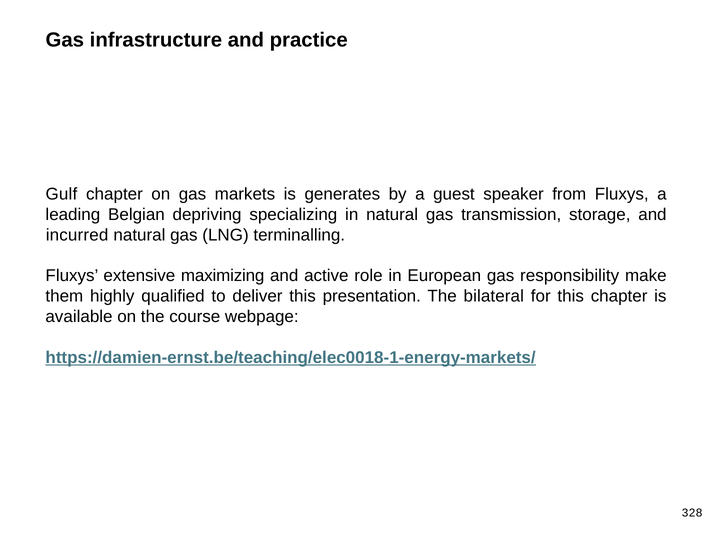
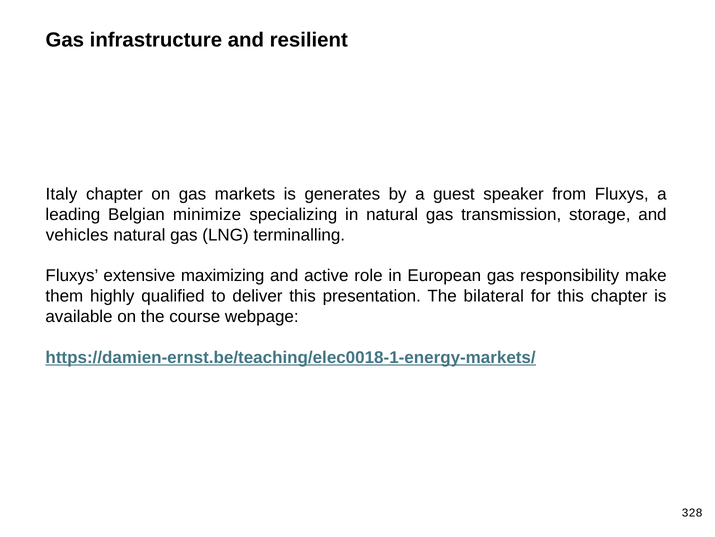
practice: practice -> resilient
Gulf: Gulf -> Italy
depriving: depriving -> minimize
incurred: incurred -> vehicles
